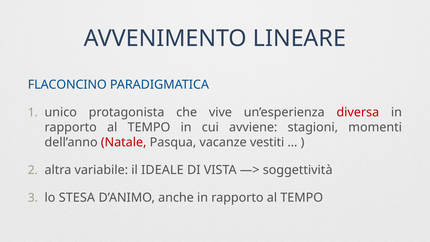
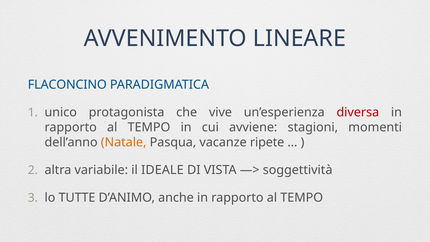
Natale colour: red -> orange
vestiti: vestiti -> ripete
STESA: STESA -> TUTTE
